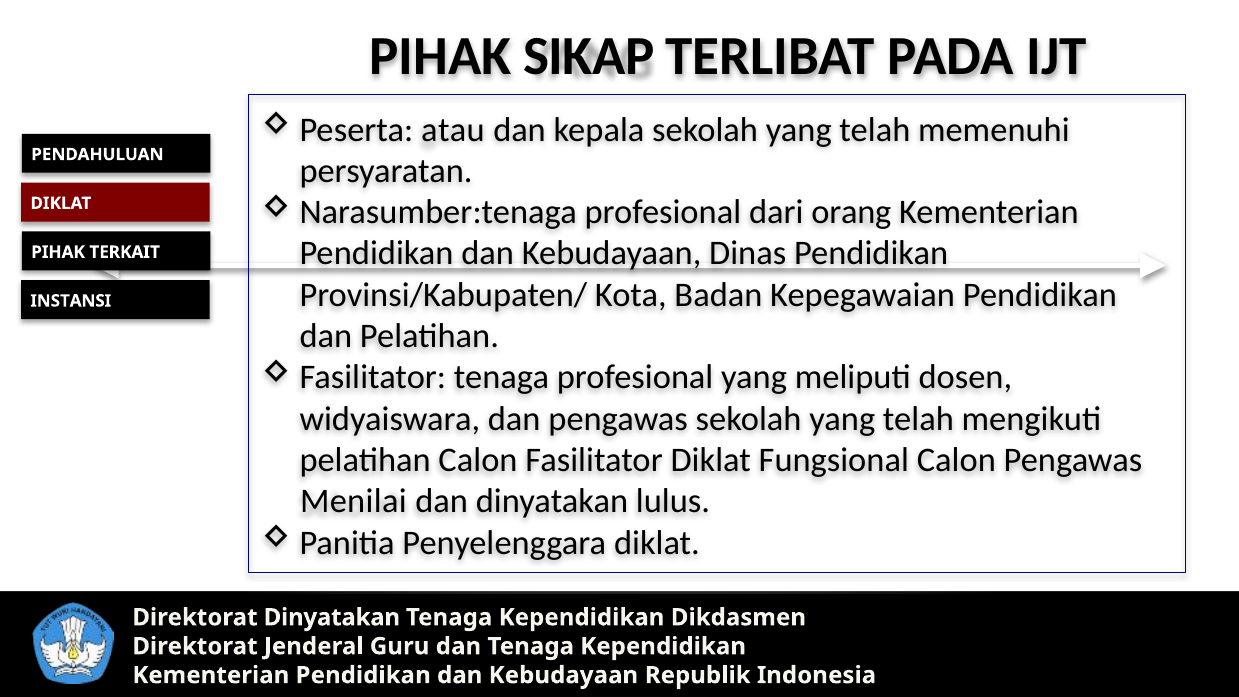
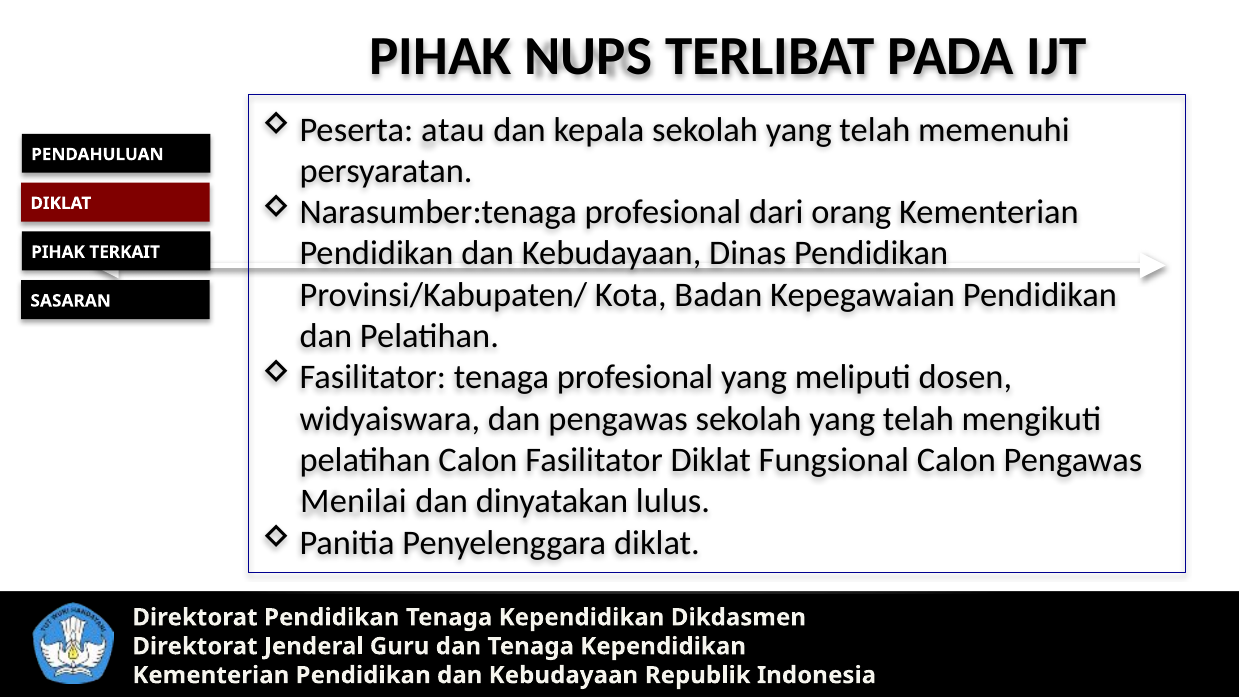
SIKAP: SIKAP -> NUPS
INSTANSI: INSTANSI -> SASARAN
Direktorat Dinyatakan: Dinyatakan -> Pendidikan
